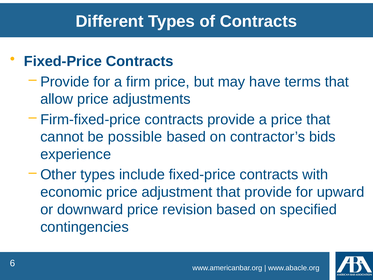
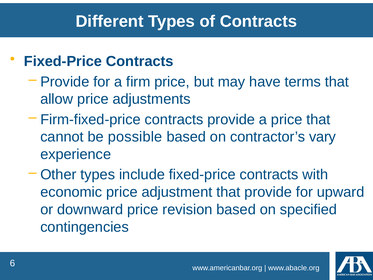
bids: bids -> vary
